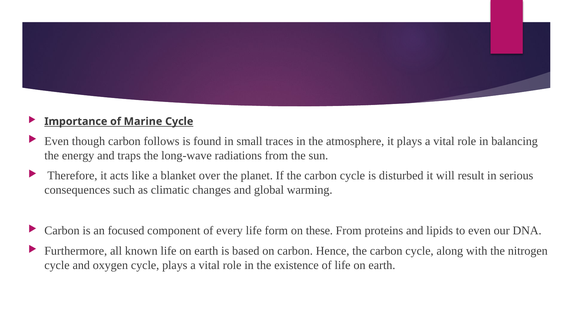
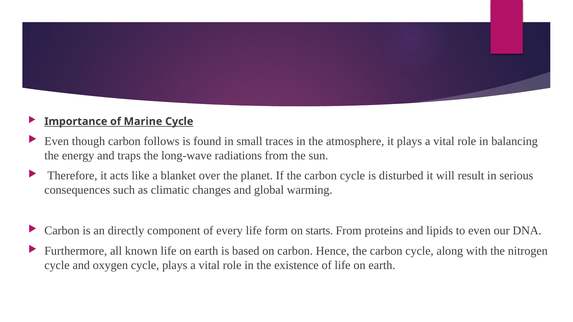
focused: focused -> directly
these: these -> starts
